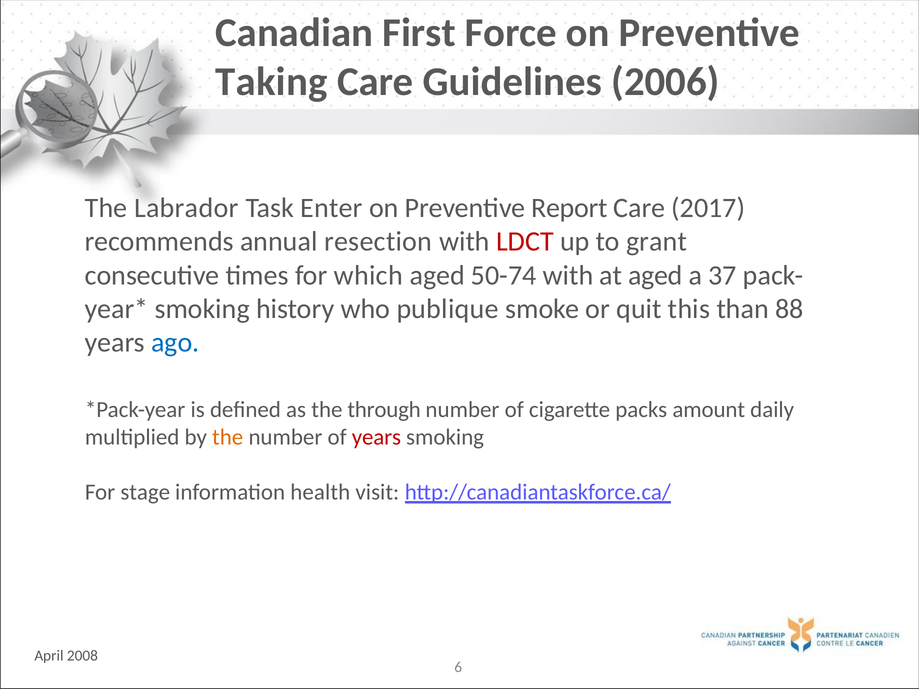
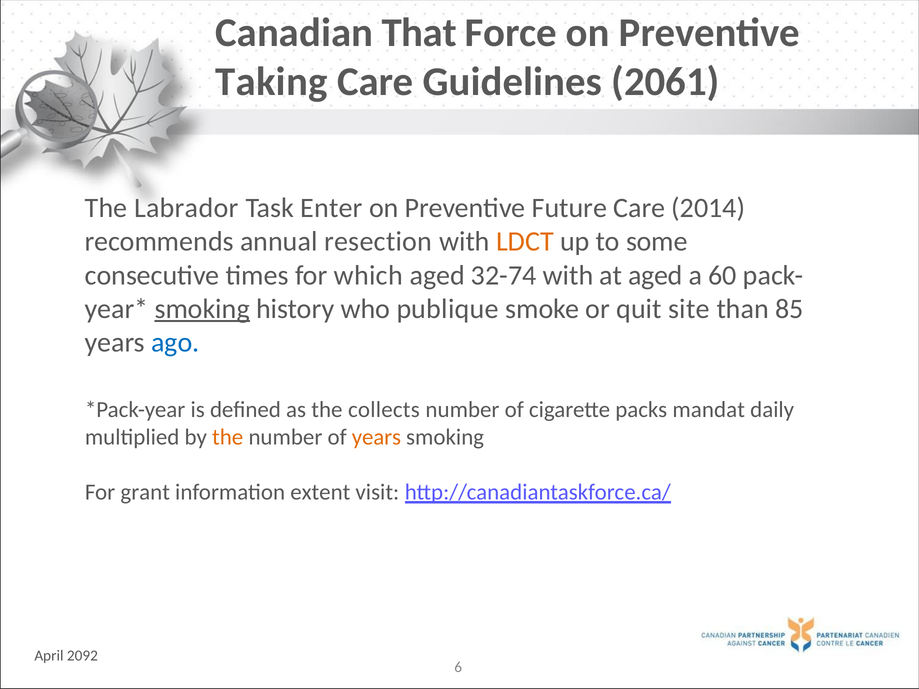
First: First -> That
2006: 2006 -> 2061
Report: Report -> Future
2017: 2017 -> 2014
LDCT colour: red -> orange
grant: grant -> some
50-74: 50-74 -> 32-74
37: 37 -> 60
smoking at (202, 309) underline: none -> present
this: this -> site
88: 88 -> 85
through: through -> collects
amount: amount -> mandat
years at (376, 437) colour: red -> orange
stage: stage -> grant
health: health -> extent
2008: 2008 -> 2092
